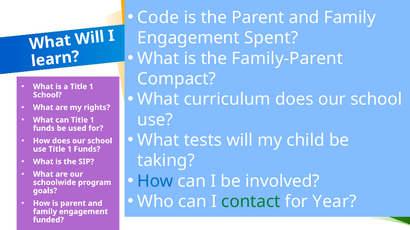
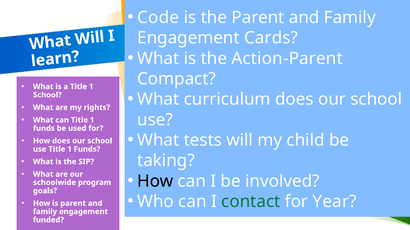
Spent: Spent -> Cards
Family-Parent: Family-Parent -> Action-Parent
How at (155, 182) colour: blue -> black
